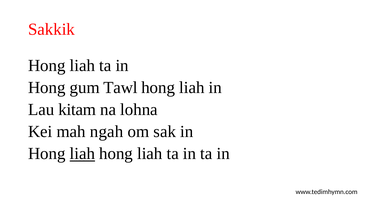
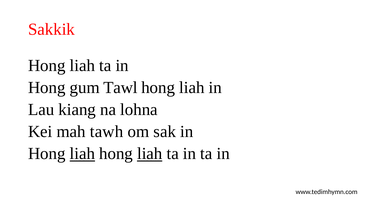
kitam: kitam -> kiang
ngah: ngah -> tawh
liah at (150, 154) underline: none -> present
